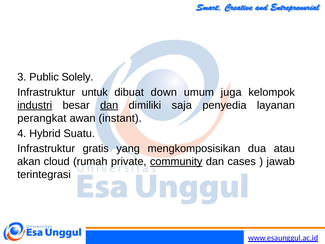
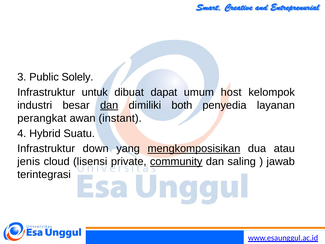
down: down -> dapat
juga: juga -> host
industri underline: present -> none
saja: saja -> both
gratis: gratis -> down
mengkomposisikan underline: none -> present
akan: akan -> jenis
rumah: rumah -> lisensi
cases: cases -> saling
